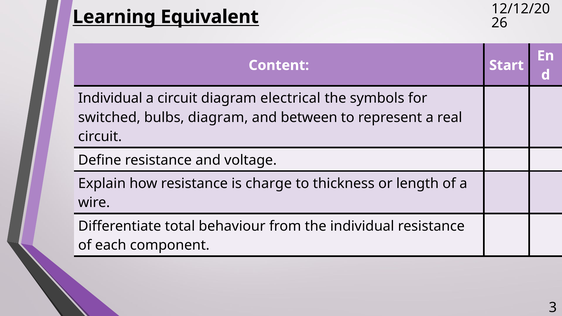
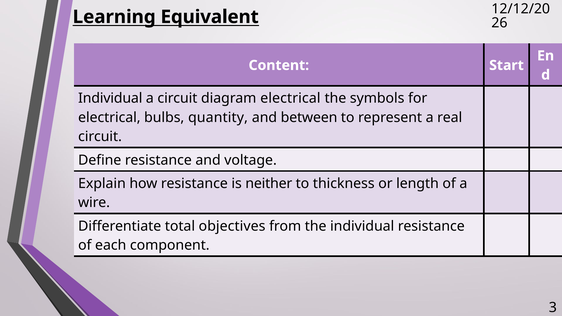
switched at (109, 118): switched -> electrical
bulbs diagram: diagram -> quantity
charge: charge -> neither
behaviour: behaviour -> objectives
